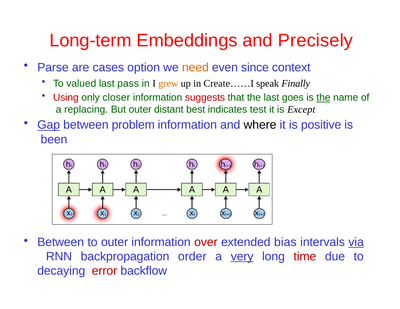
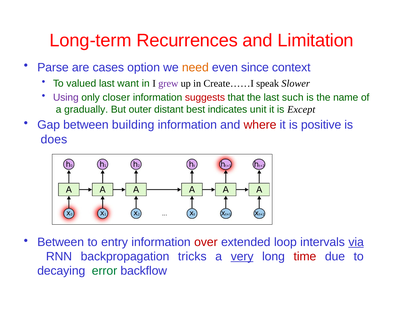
Embeddings: Embeddings -> Recurrences
Precisely: Precisely -> Limitation
pass: pass -> want
grew colour: orange -> purple
Finally: Finally -> Slower
Using colour: red -> purple
goes: goes -> such
the at (323, 98) underline: present -> none
replacing: replacing -> gradually
test: test -> unit
Gap underline: present -> none
problem: problem -> building
where colour: black -> red
been: been -> does
to outer: outer -> entry
bias: bias -> loop
order: order -> tricks
error colour: red -> green
